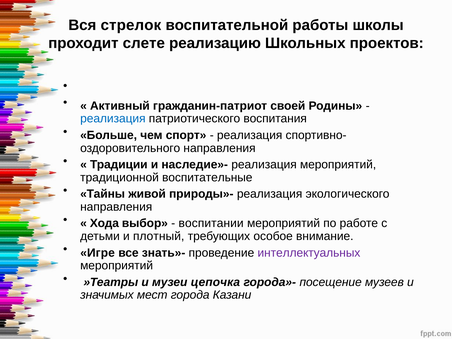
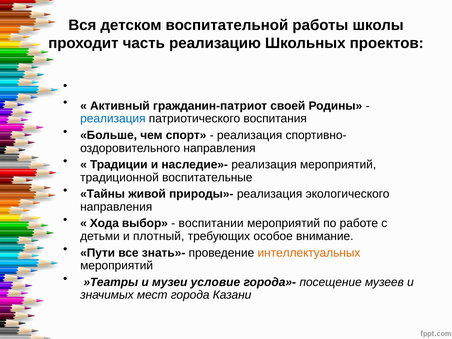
стрелок: стрелок -> детском
слете: слете -> часть
Игре: Игре -> Пути
интеллектуальных colour: purple -> orange
цепочка: цепочка -> условие
